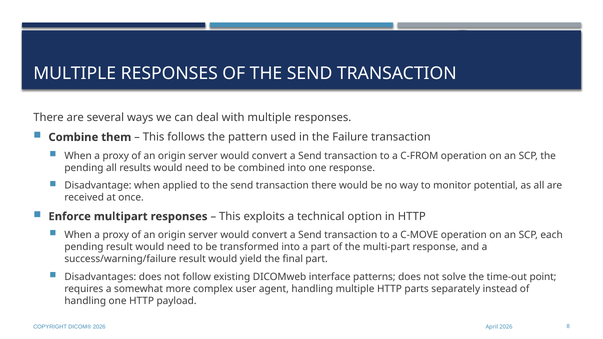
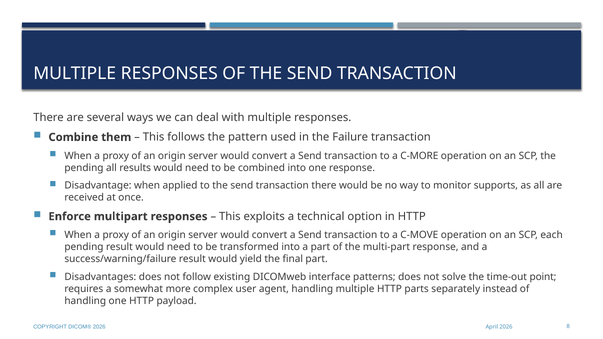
C-FROM: C-FROM -> C-MORE
potential: potential -> supports
